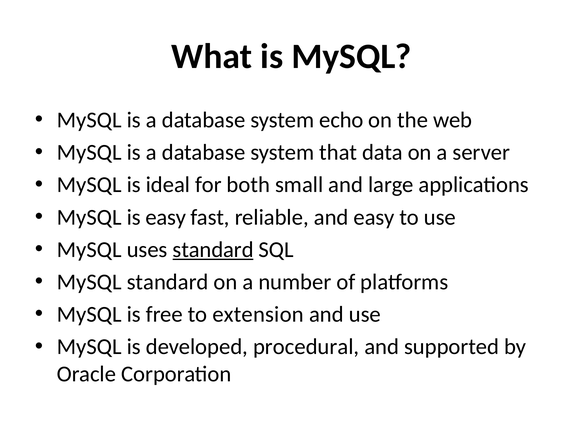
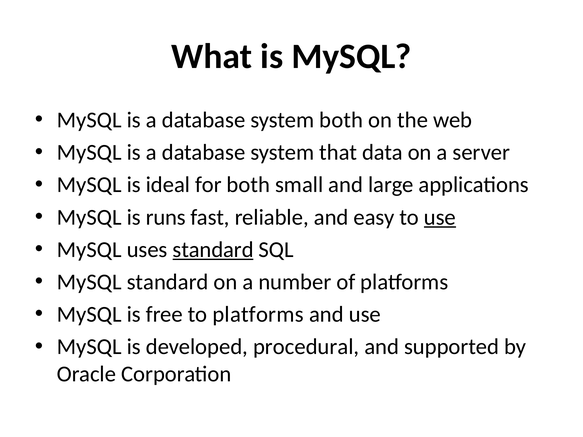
system echo: echo -> both
is easy: easy -> runs
use at (440, 217) underline: none -> present
to extension: extension -> platforms
